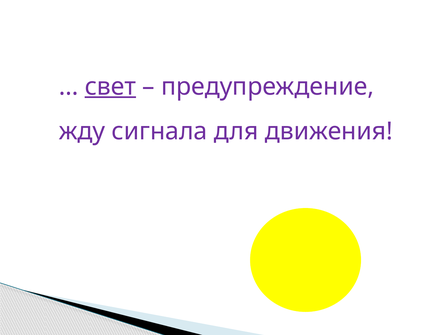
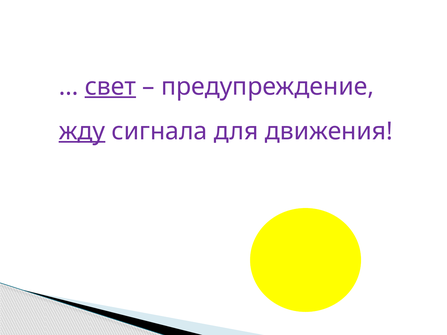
жду underline: none -> present
